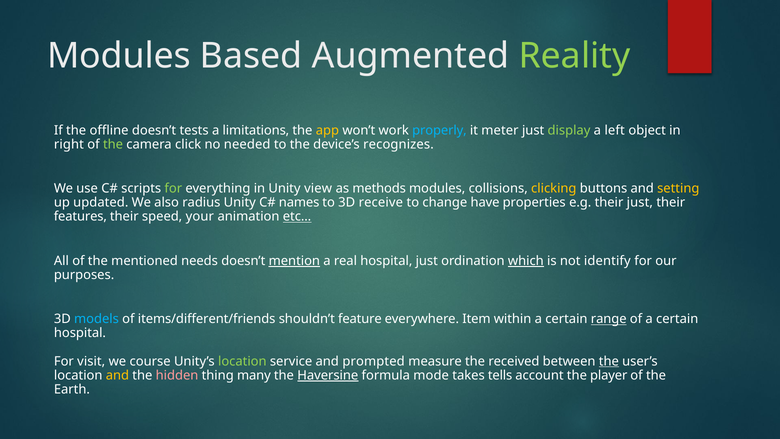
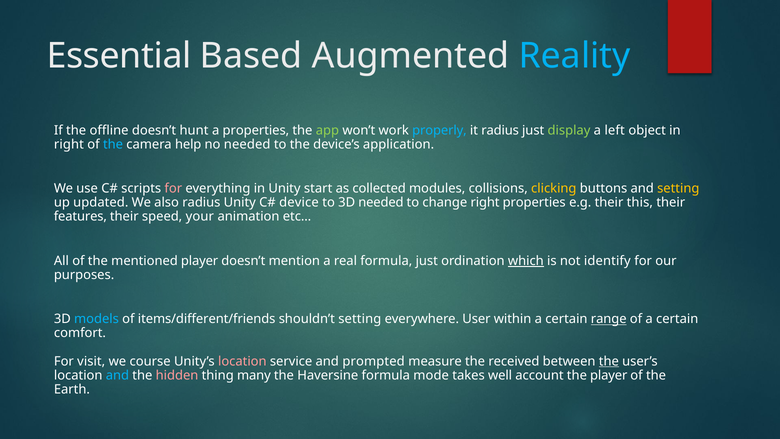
Modules at (119, 56): Modules -> Essential
Reality colour: light green -> light blue
tests: tests -> hunt
a limitations: limitations -> properties
app colour: yellow -> light green
it meter: meter -> radius
the at (113, 144) colour: light green -> light blue
click: click -> help
recognizes: recognizes -> application
for at (173, 188) colour: light green -> pink
view: view -> start
methods: methods -> collected
names: names -> device
3D receive: receive -> needed
change have: have -> right
their just: just -> this
etc… underline: present -> none
mentioned needs: needs -> player
mention underline: present -> none
real hospital: hospital -> formula
shouldn’t feature: feature -> setting
Item: Item -> User
hospital at (80, 333): hospital -> comfort
location at (242, 361) colour: light green -> pink
and at (117, 375) colour: yellow -> light blue
Haversine underline: present -> none
tells: tells -> well
